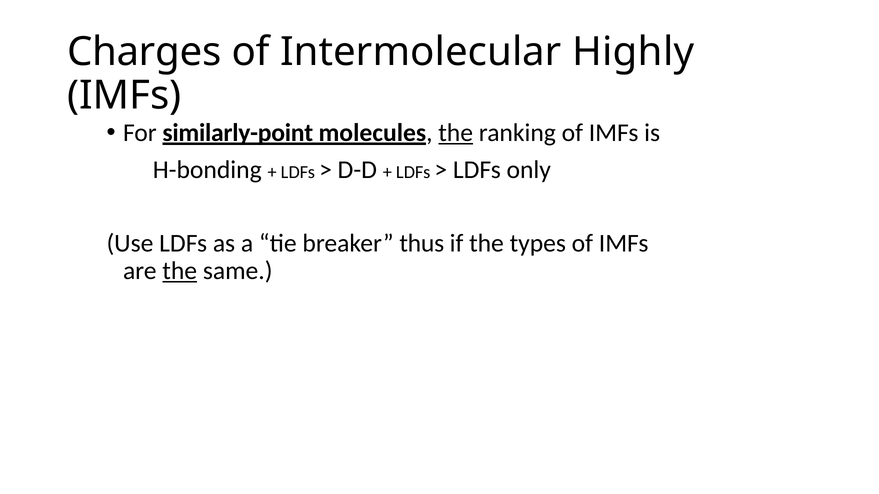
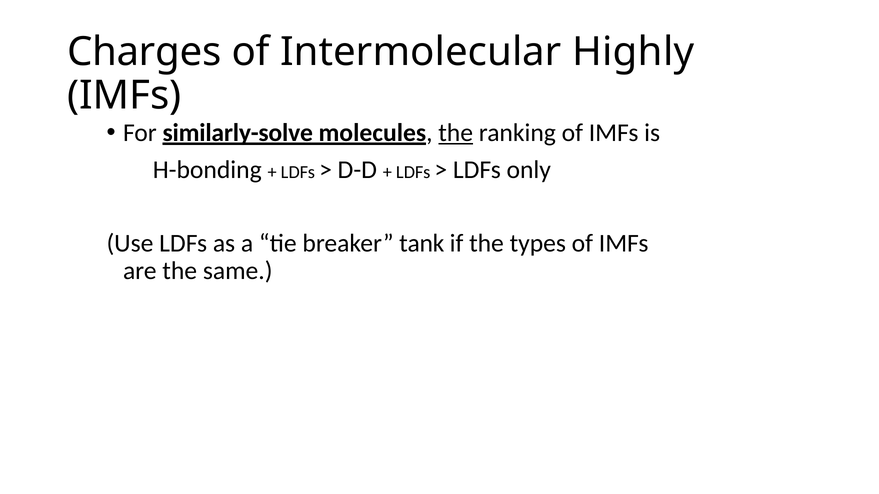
similarly-point: similarly-point -> similarly-solve
thus: thus -> tank
the at (180, 271) underline: present -> none
